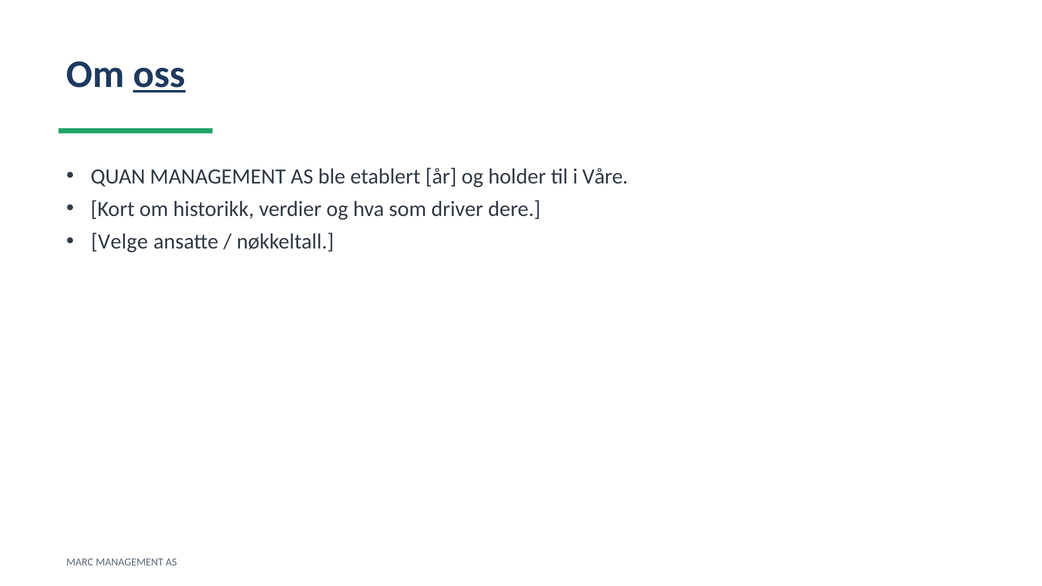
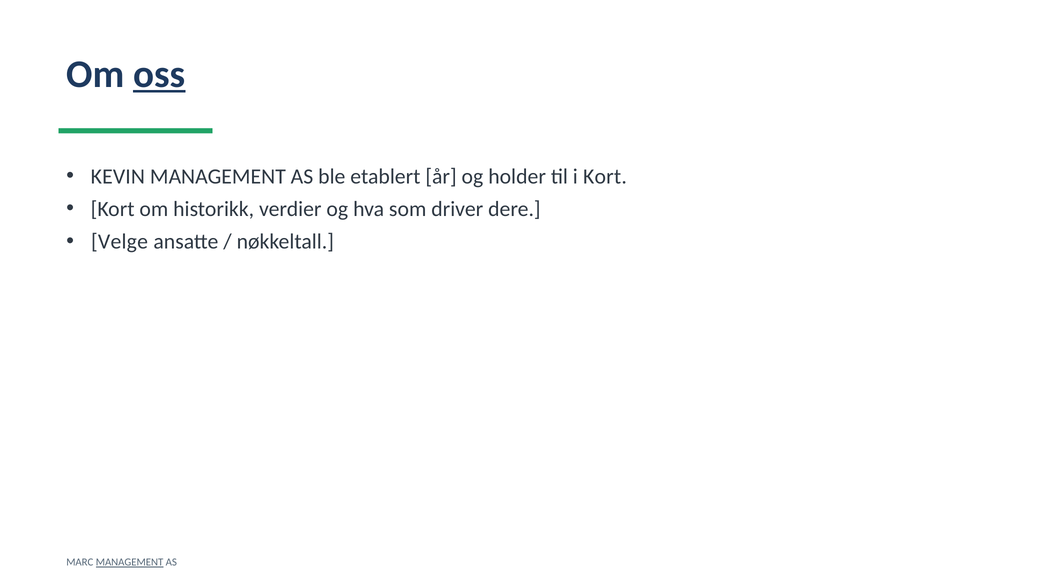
QUAN: QUAN -> KEVIN
i Våre: Våre -> Kort
MANAGEMENT at (130, 562) underline: none -> present
